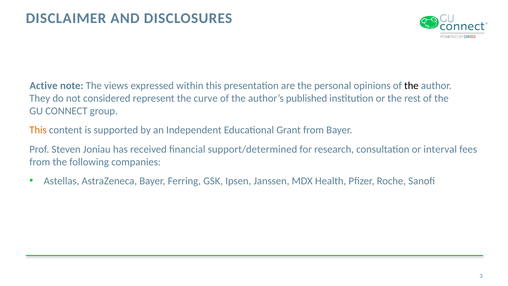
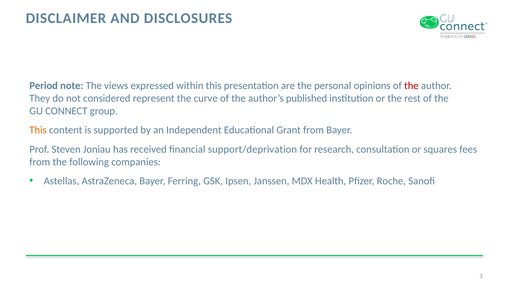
Active: Active -> Period
the at (411, 86) colour: black -> red
support/determined: support/determined -> support/deprivation
interval: interval -> squares
